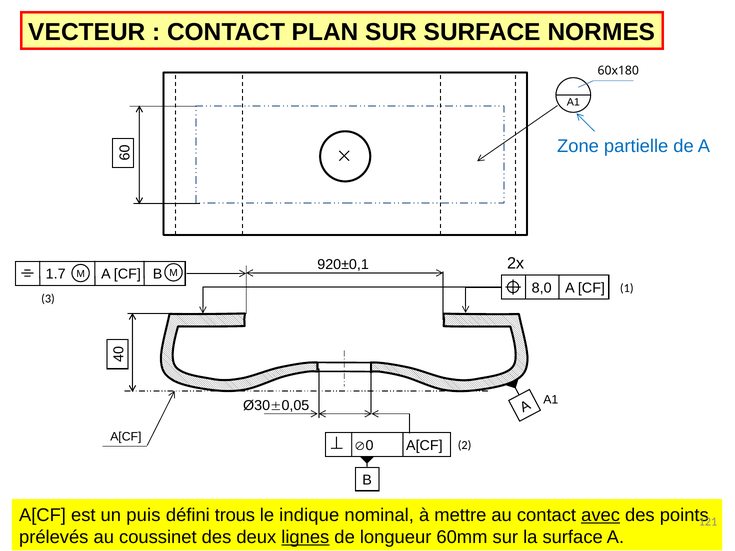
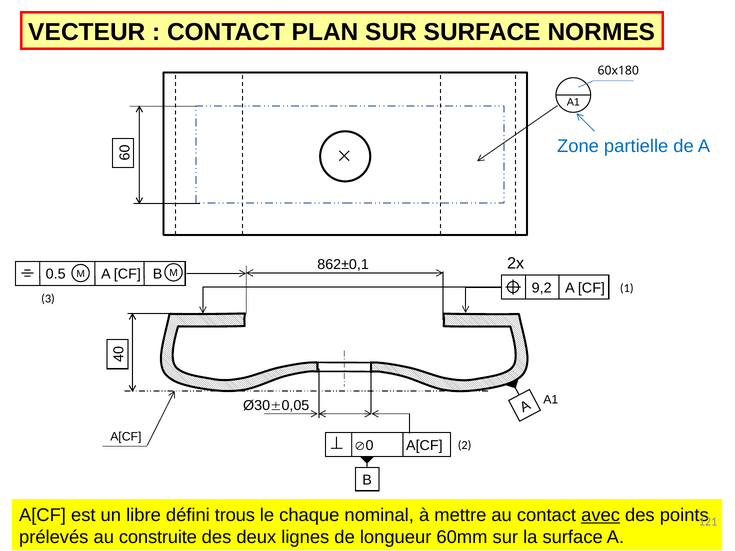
920±0,1: 920±0,1 -> 862±0,1
1.7: 1.7 -> 0.5
8,0: 8,0 -> 9,2
puis: puis -> libre
indique: indique -> chaque
coussinet: coussinet -> construite
lignes underline: present -> none
